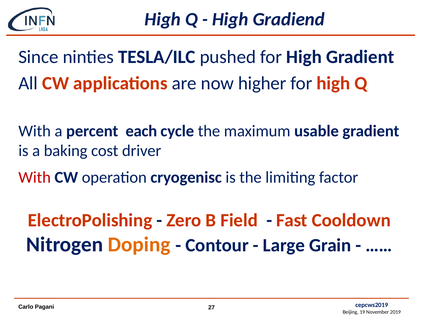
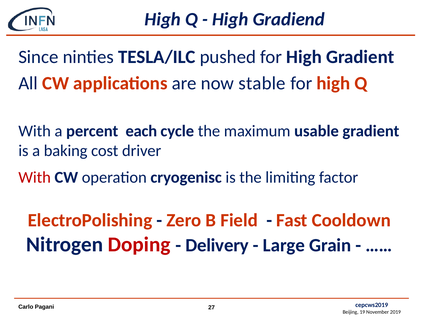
higher: higher -> stable
Doping colour: orange -> red
Contour: Contour -> Delivery
